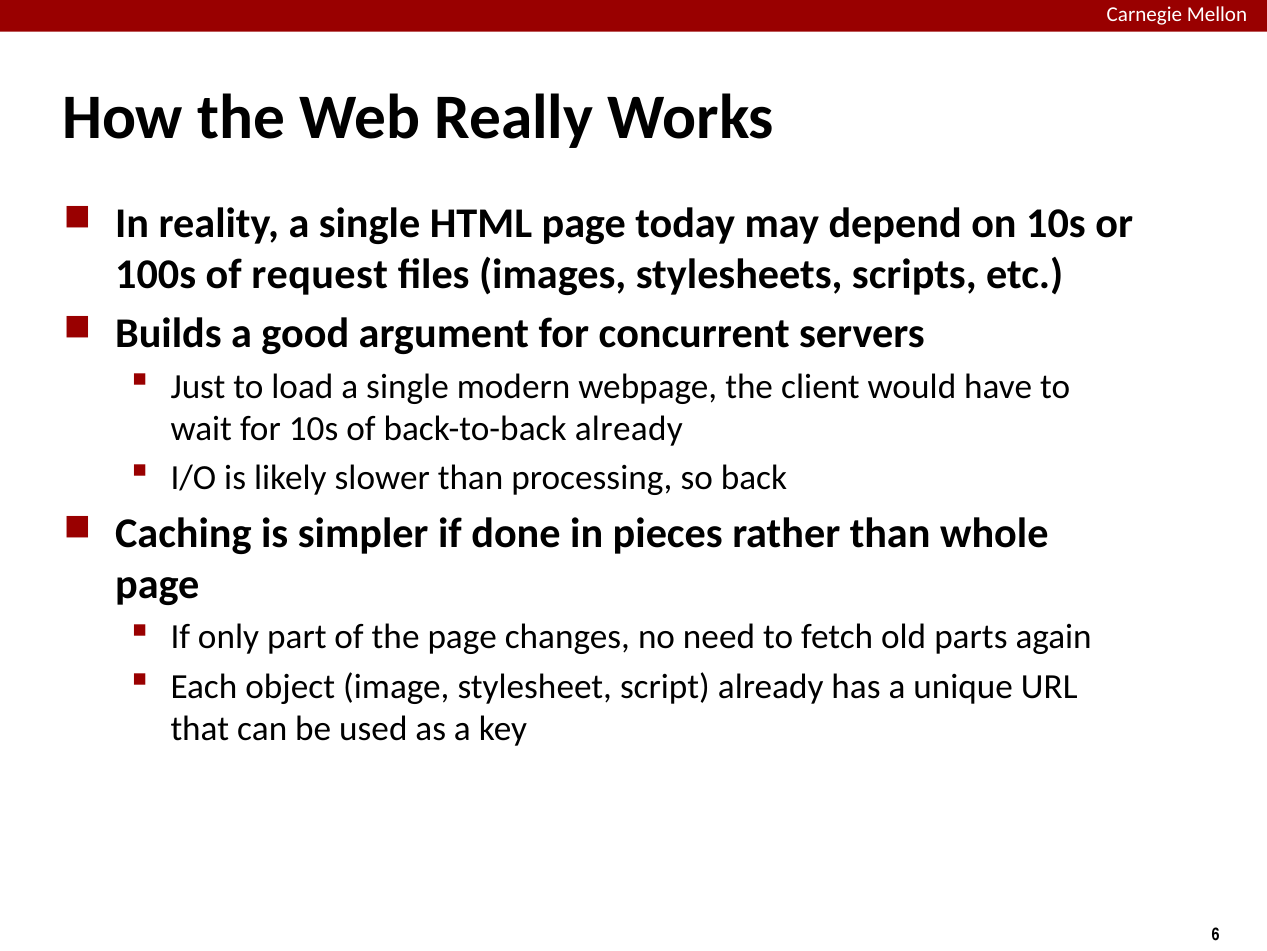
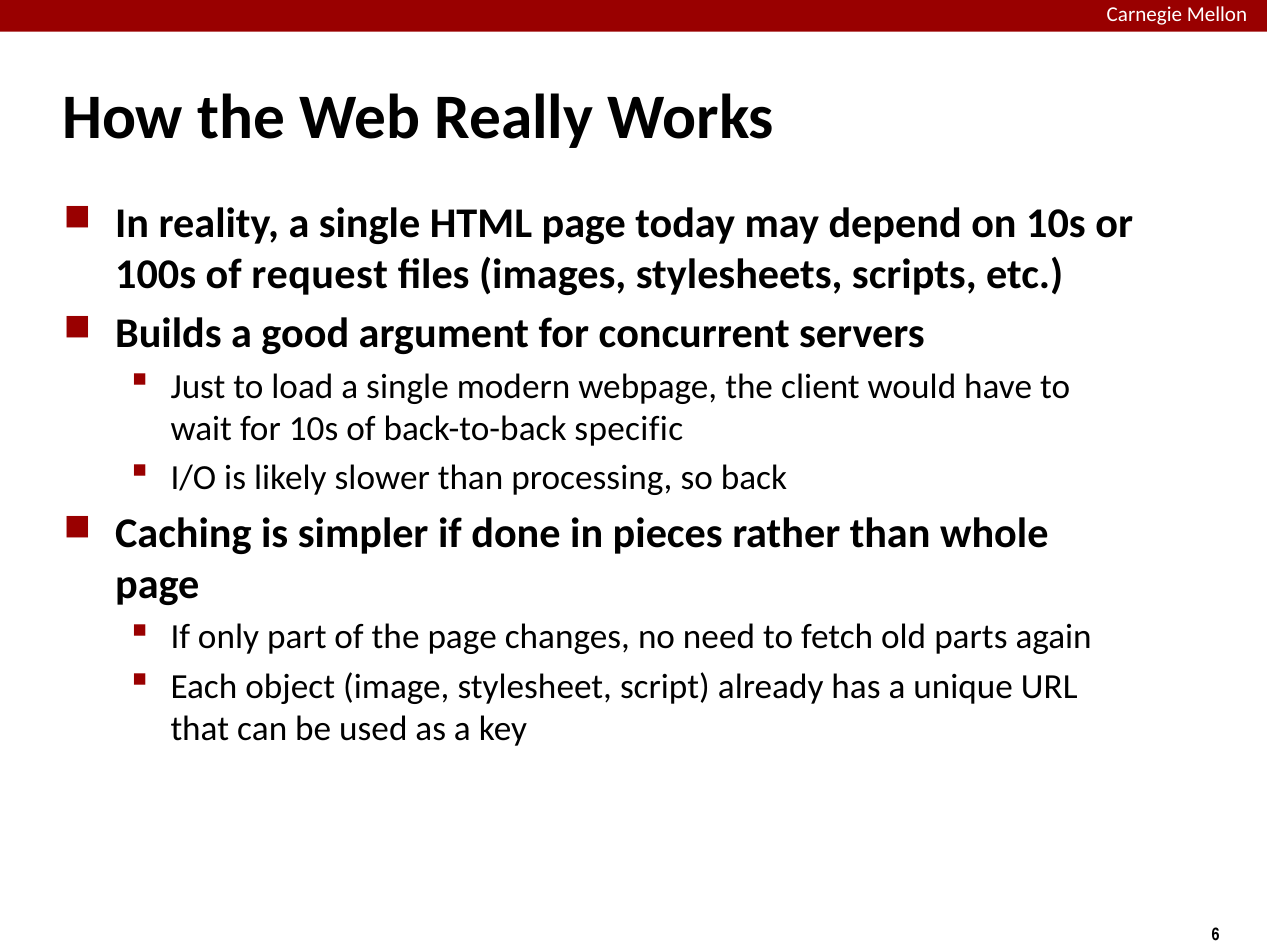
back-to-back already: already -> specific
